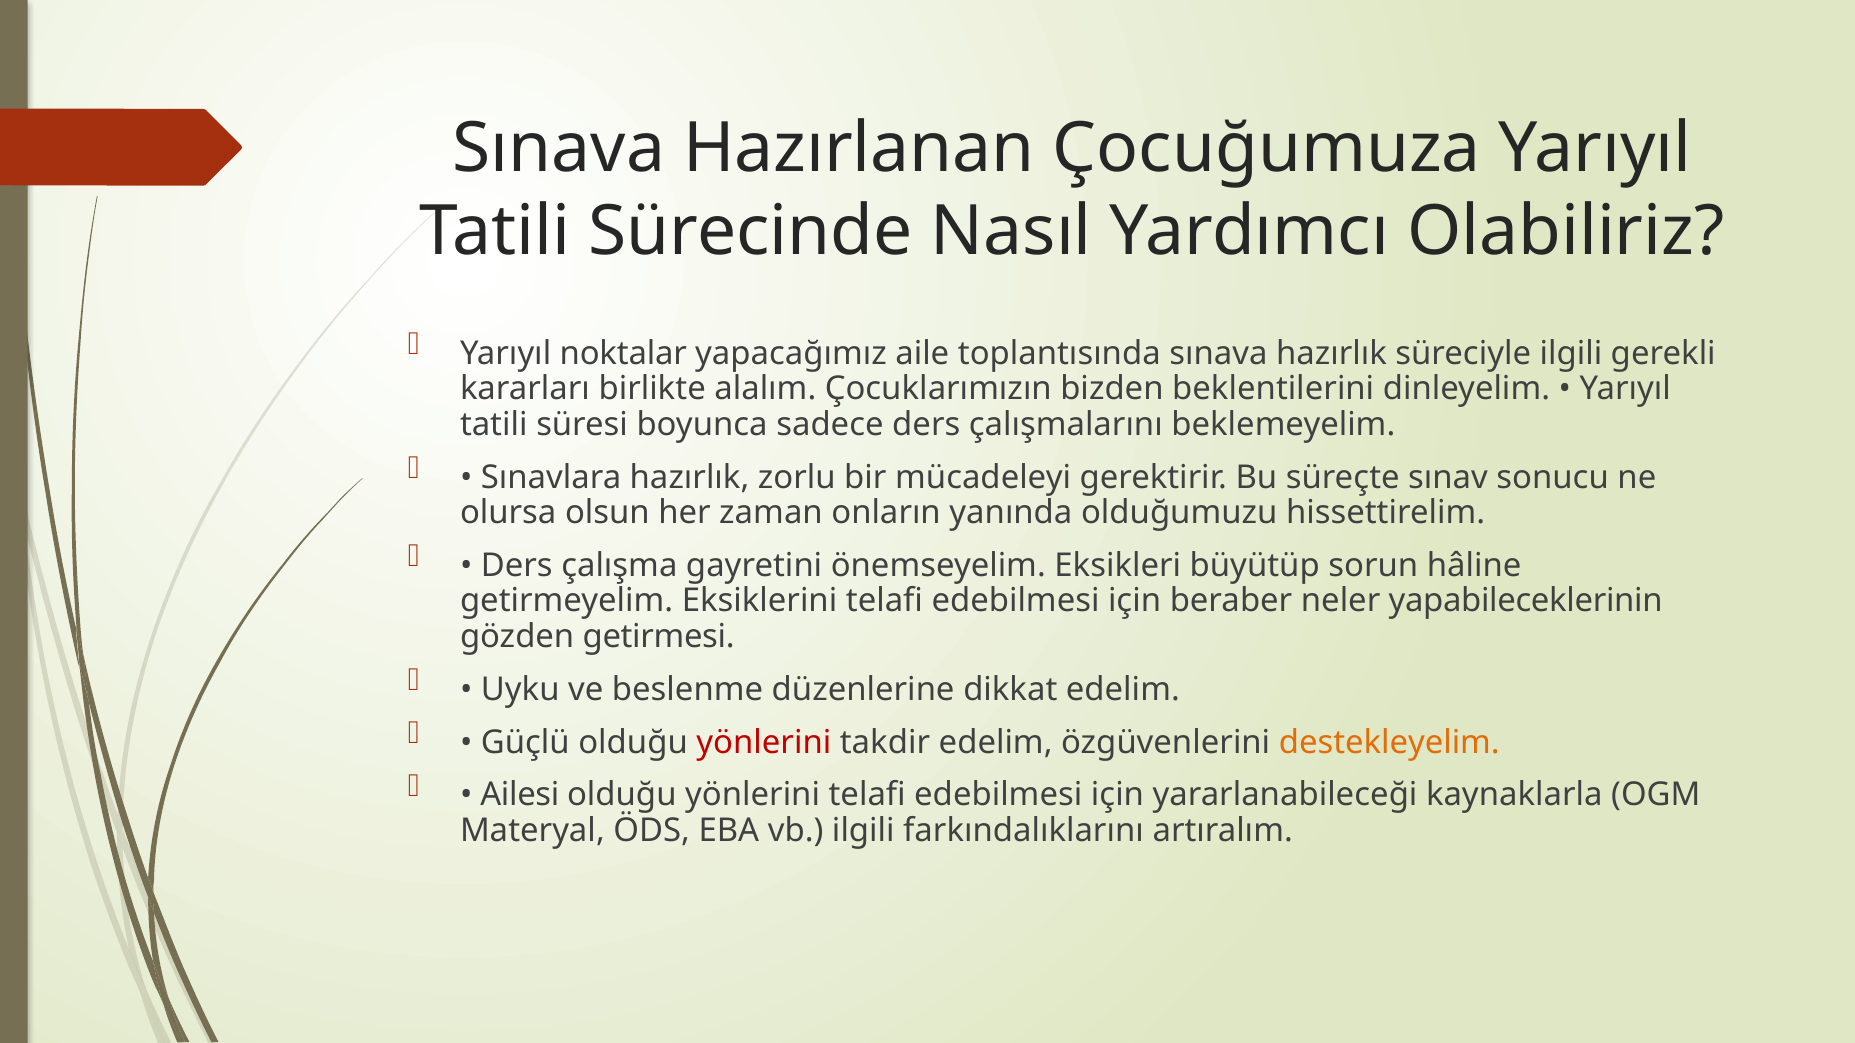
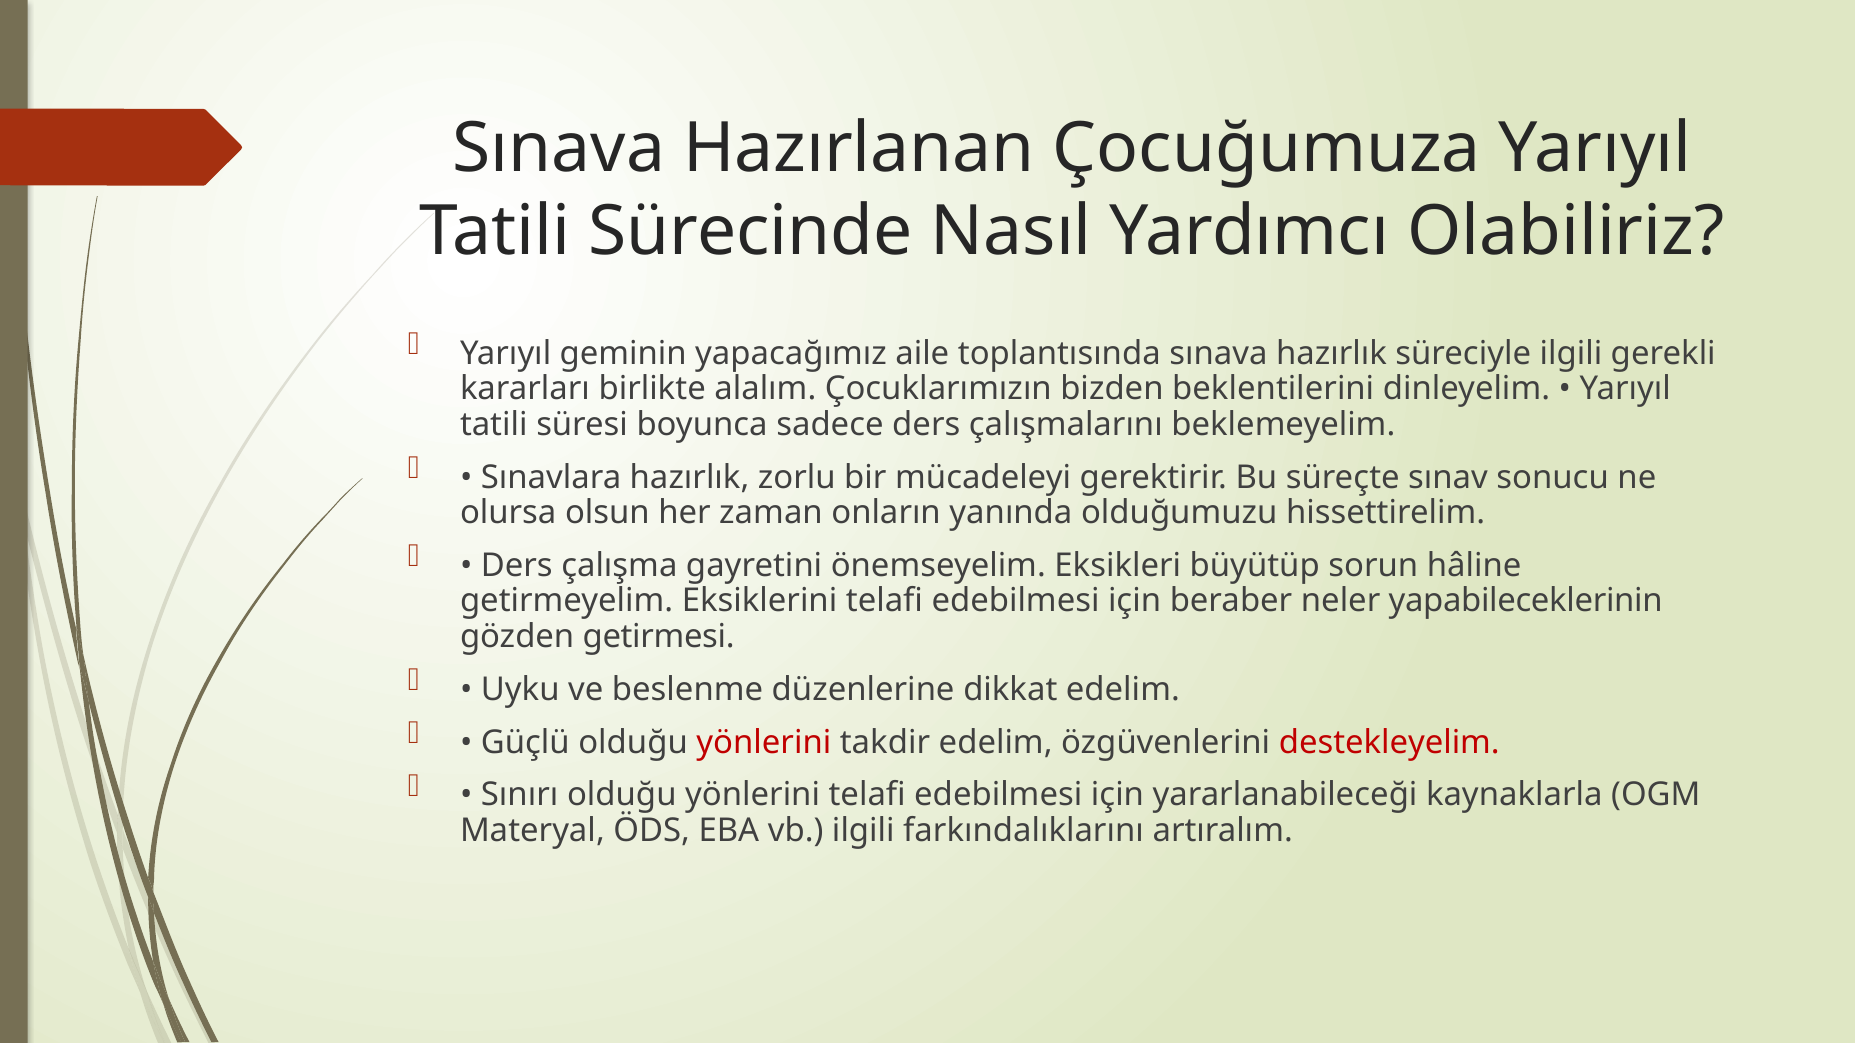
noktalar: noktalar -> geminin
destekleyelim colour: orange -> red
Ailesi: Ailesi -> Sınırı
